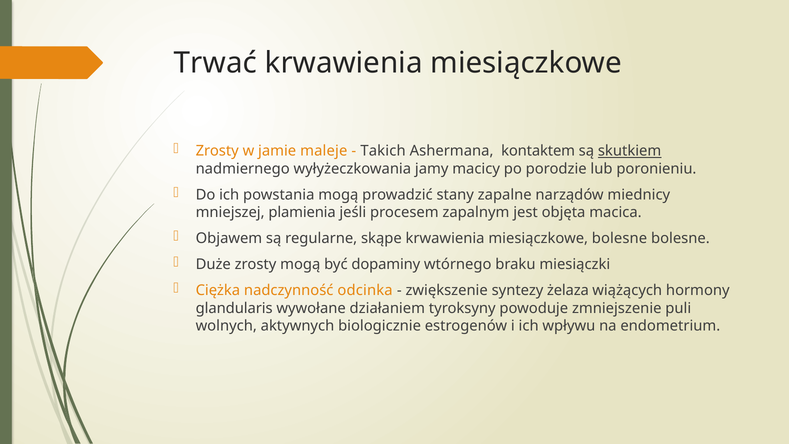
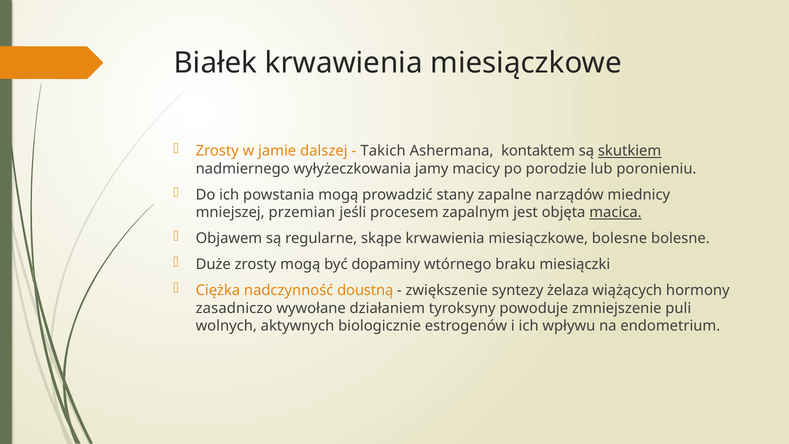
Trwać: Trwać -> Białek
maleje: maleje -> dalszej
plamienia: plamienia -> przemian
macica underline: none -> present
odcinka: odcinka -> doustną
glandularis: glandularis -> zasadniczo
